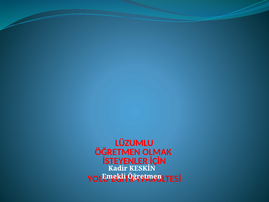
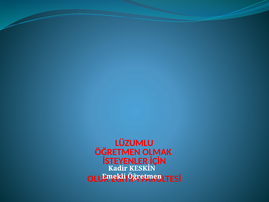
YOLU: YOLU -> OLUR
